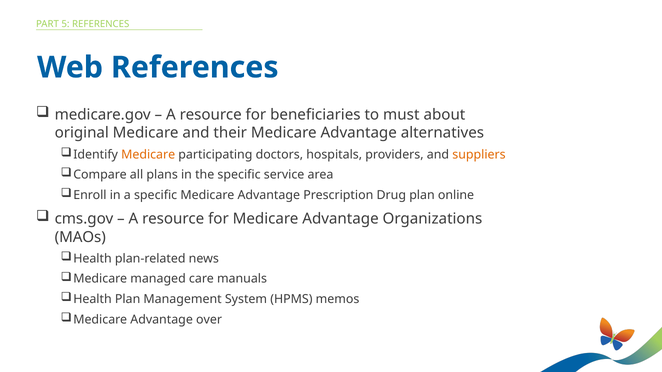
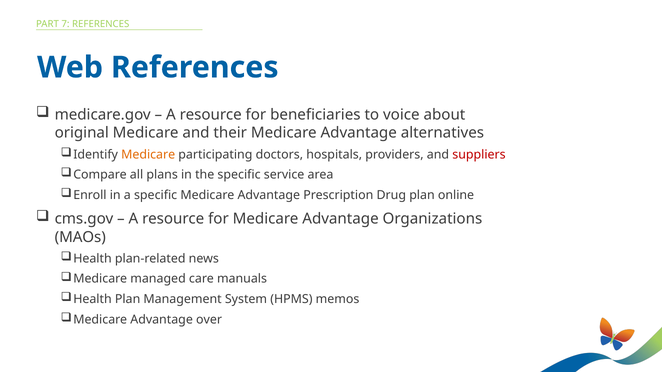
5: 5 -> 7
must: must -> voice
suppliers colour: orange -> red
